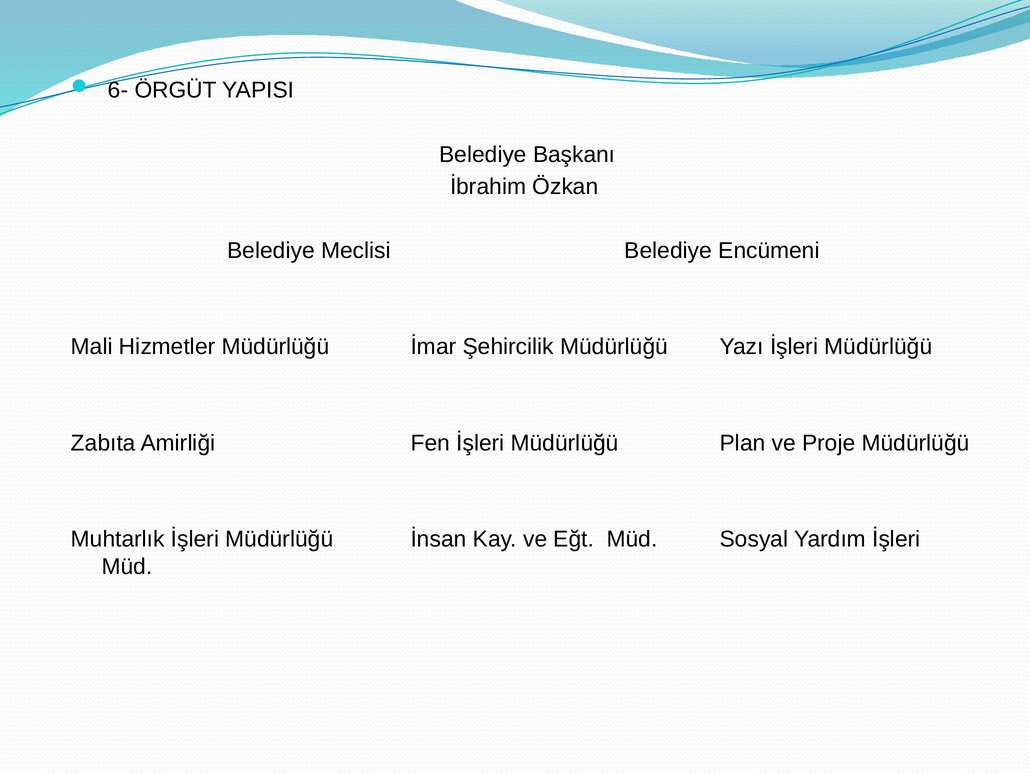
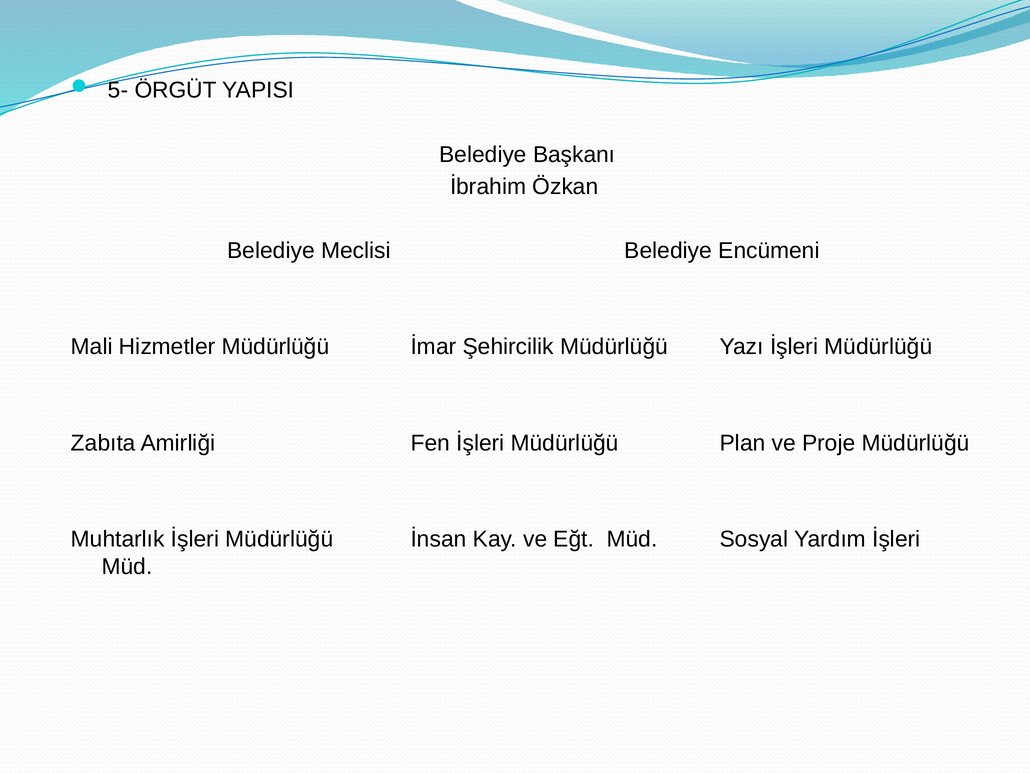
6-: 6- -> 5-
